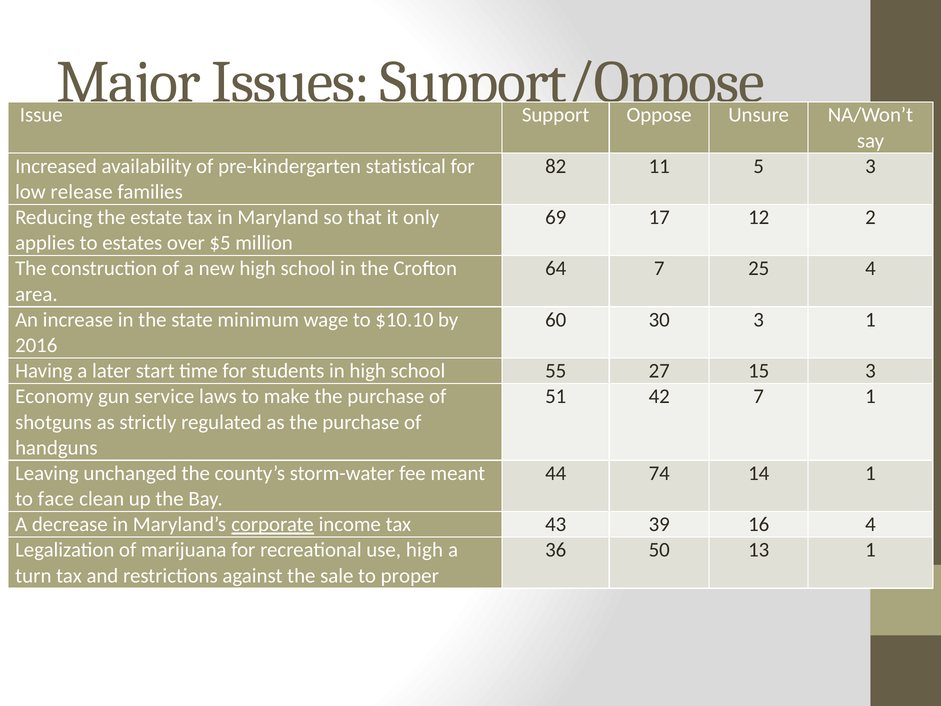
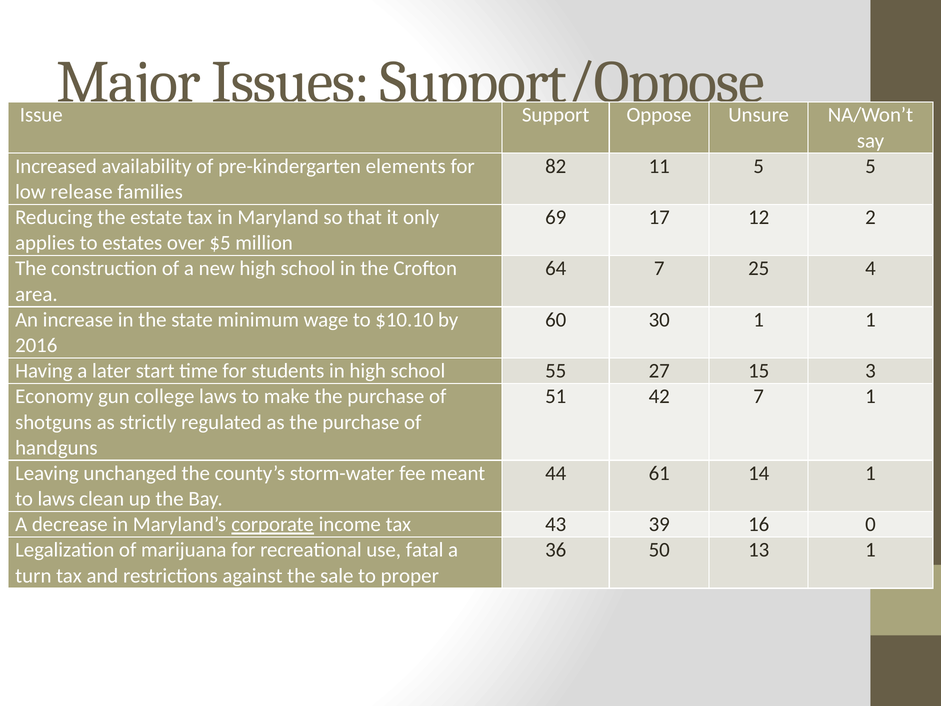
statistical: statistical -> elements
5 3: 3 -> 5
30 3: 3 -> 1
service: service -> college
74: 74 -> 61
to face: face -> laws
16 4: 4 -> 0
use high: high -> fatal
